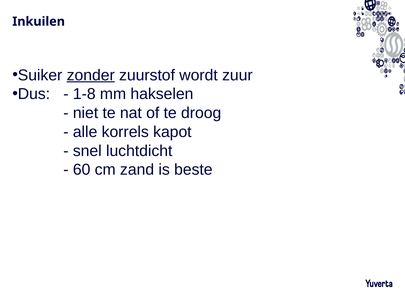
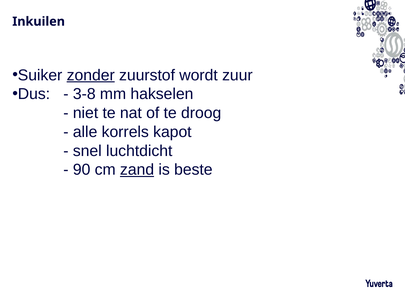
1-8: 1-8 -> 3-8
60: 60 -> 90
zand underline: none -> present
